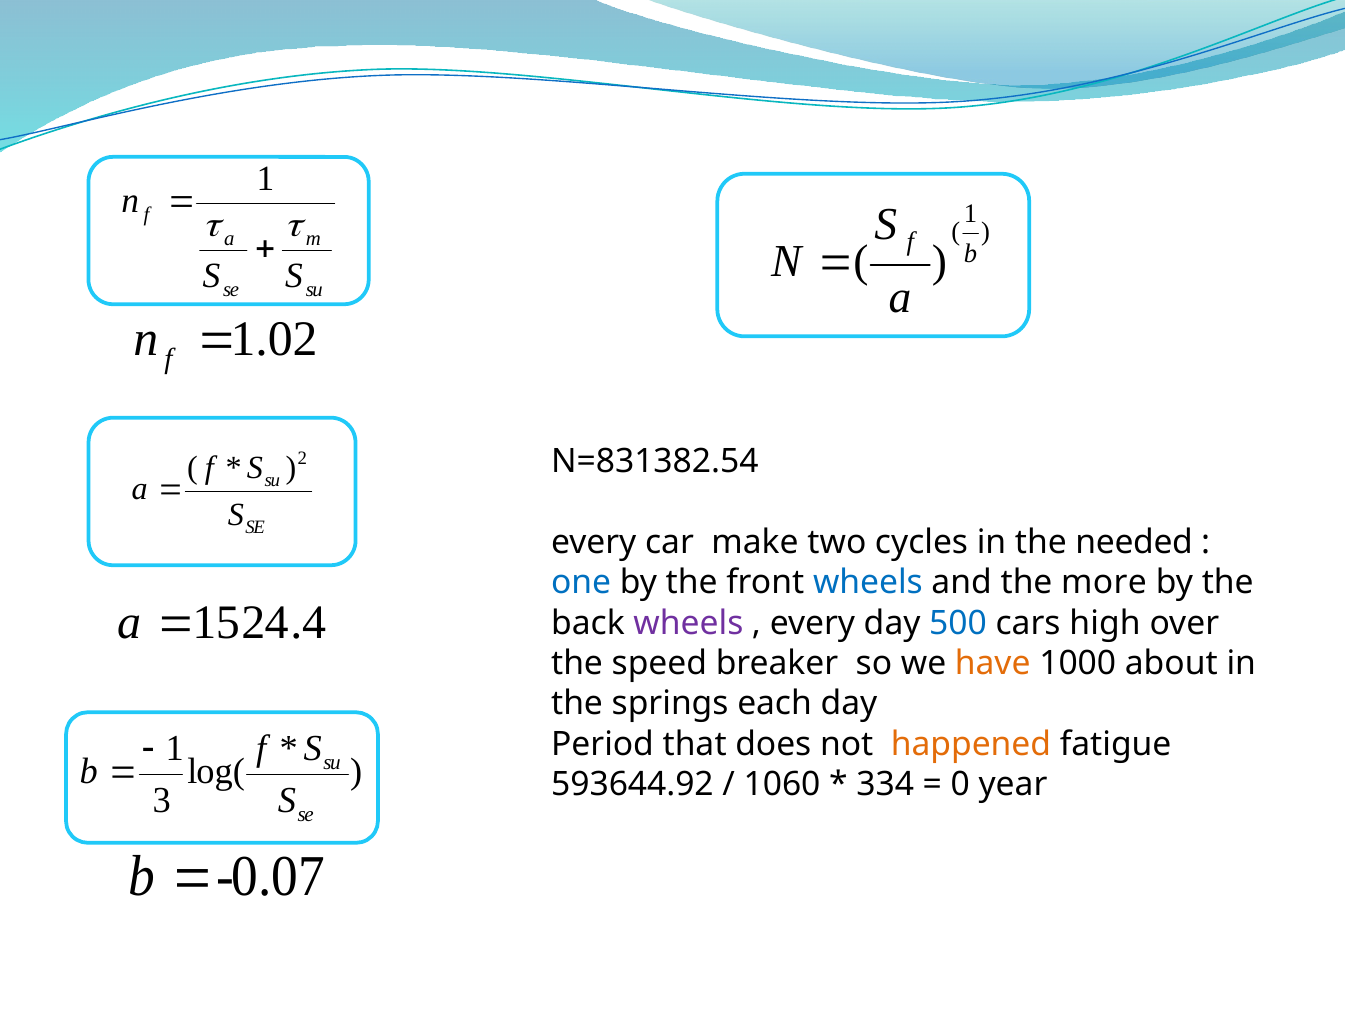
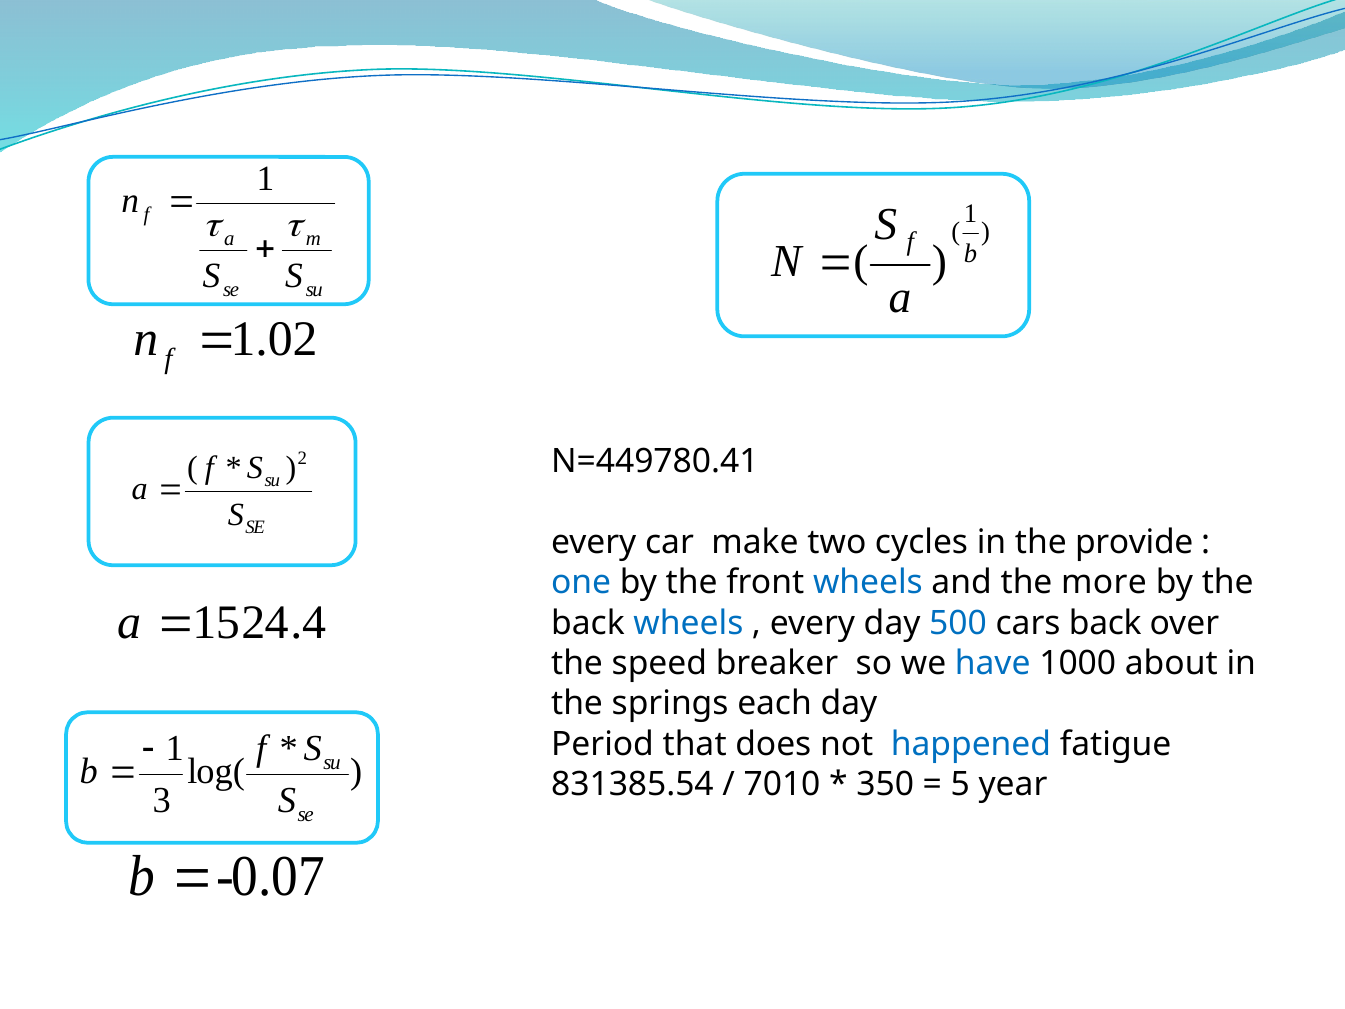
N=831382.54: N=831382.54 -> N=449780.41
needed: needed -> provide
wheels at (688, 623) colour: purple -> blue
cars high: high -> back
have colour: orange -> blue
happened colour: orange -> blue
593644.92: 593644.92 -> 831385.54
1060: 1060 -> 7010
334: 334 -> 350
0: 0 -> 5
